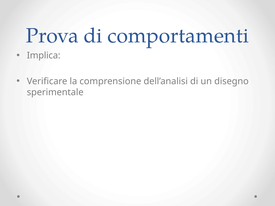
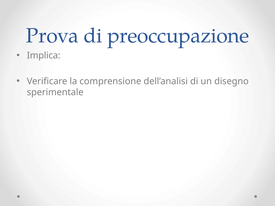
comportamenti: comportamenti -> preoccupazione
